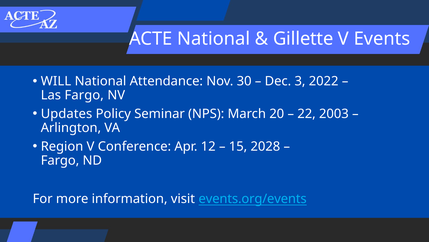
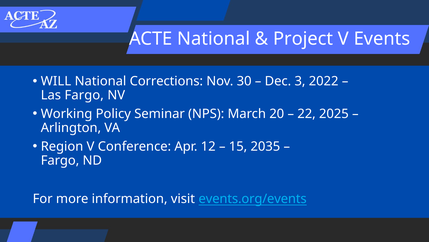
Gillette: Gillette -> Project
Attendance: Attendance -> Corrections
Updates: Updates -> Working
2003: 2003 -> 2025
2028: 2028 -> 2035
